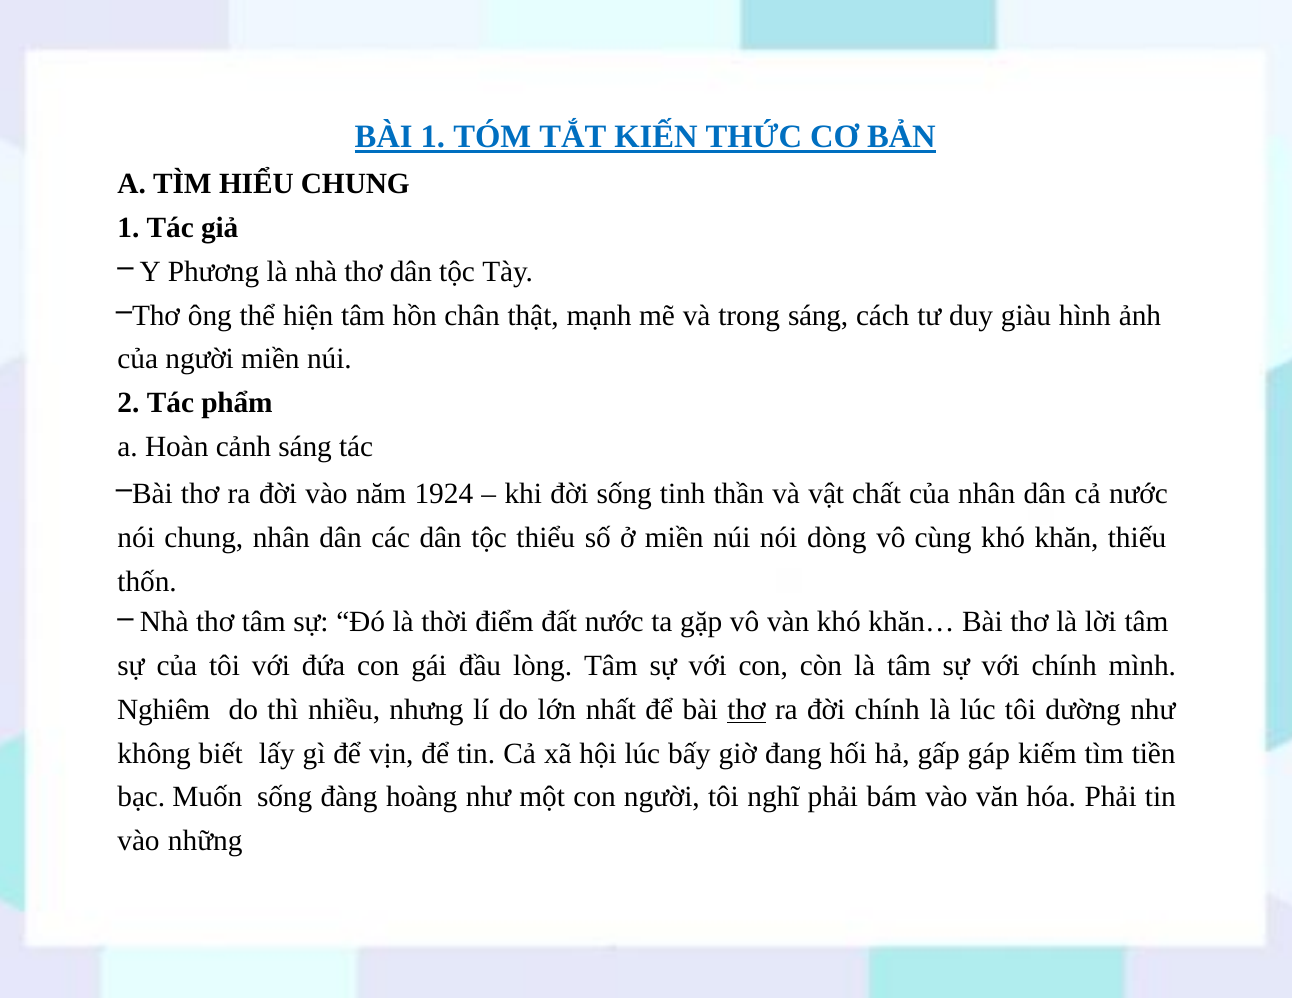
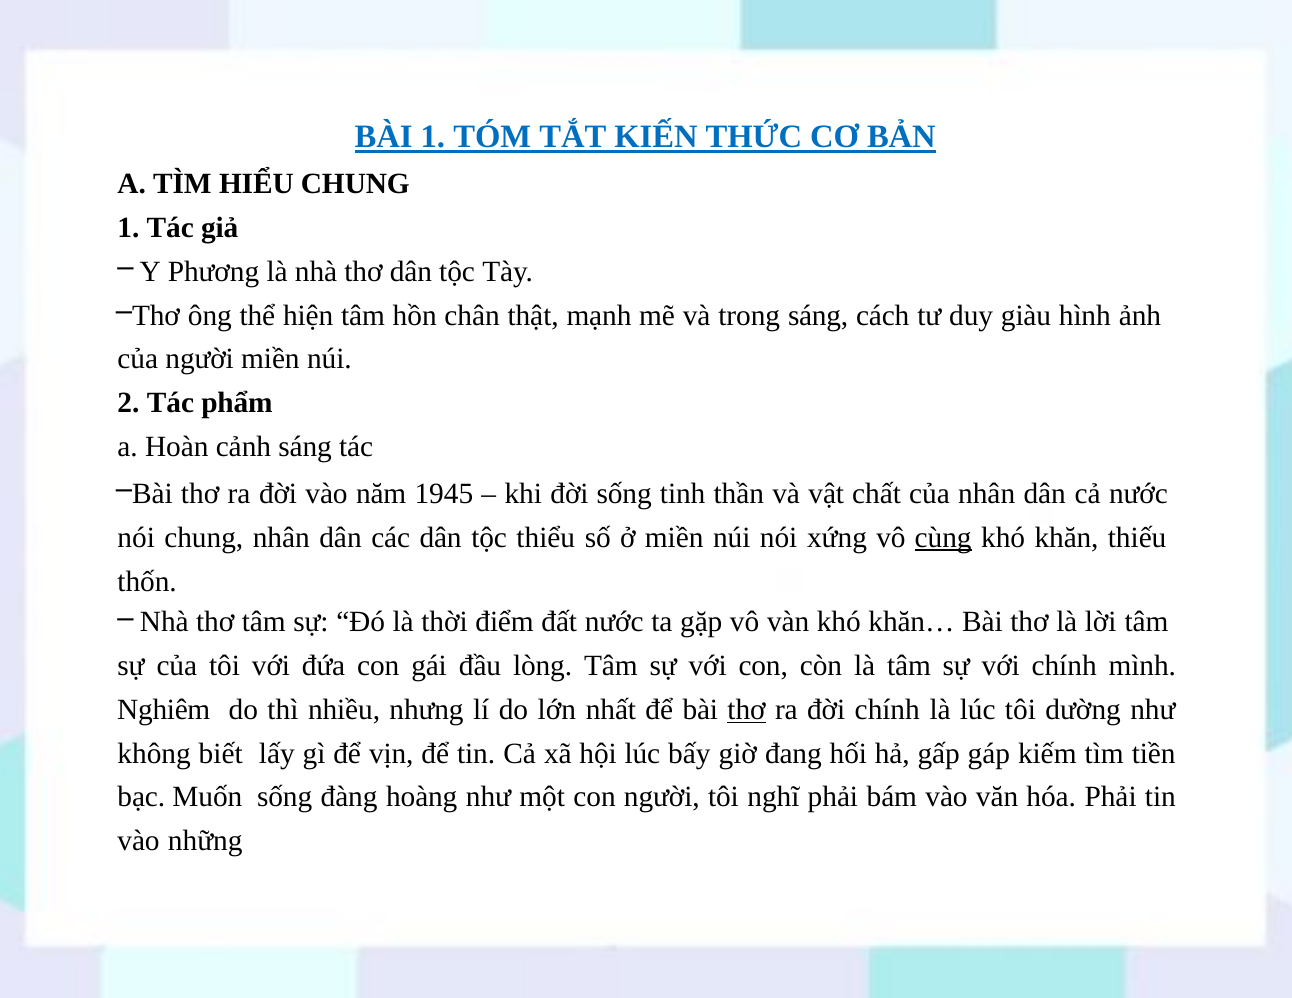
1924: 1924 -> 1945
dòng: dòng -> xứng
cùng underline: none -> present
